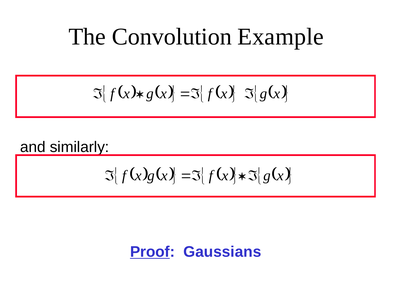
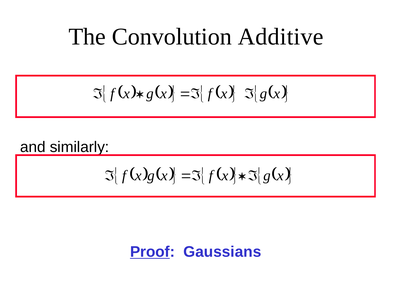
Example: Example -> Additive
